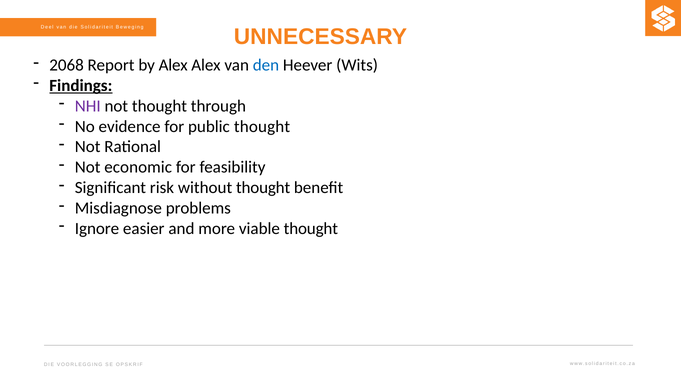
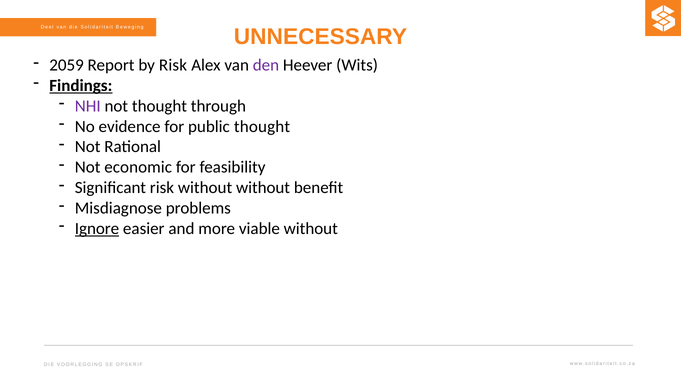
2068: 2068 -> 2059
by Alex: Alex -> Risk
den colour: blue -> purple
without thought: thought -> without
Ignore underline: none -> present
viable thought: thought -> without
